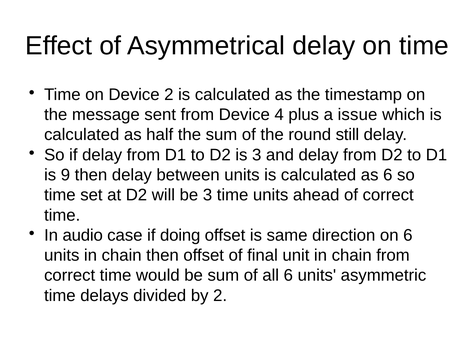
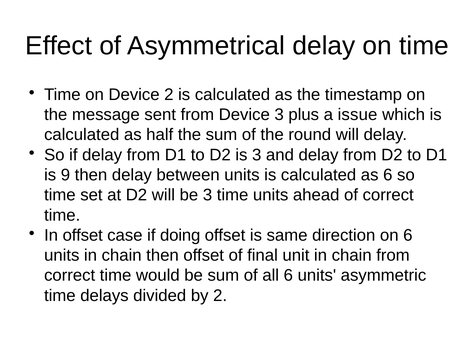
Device 4: 4 -> 3
round still: still -> will
In audio: audio -> offset
